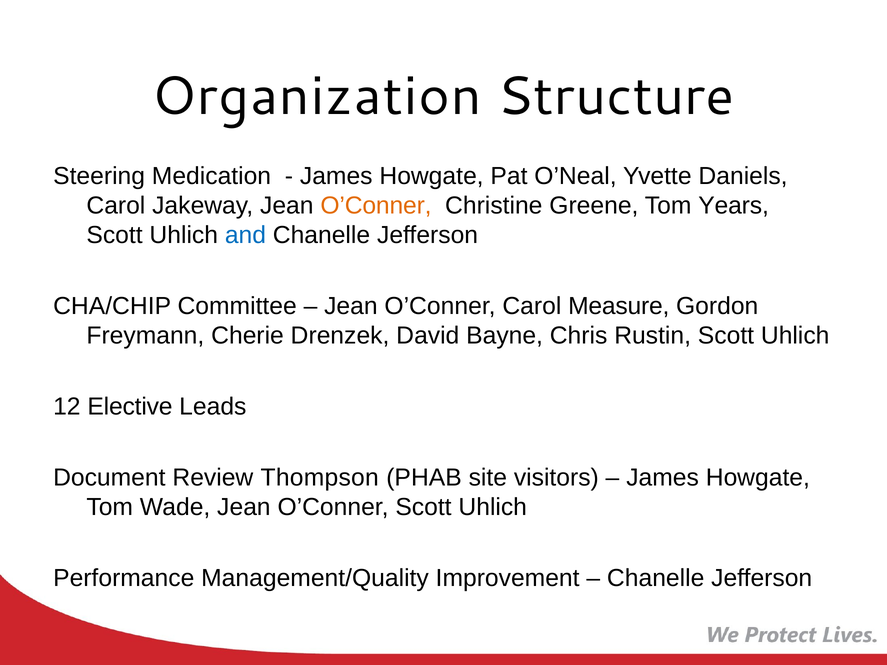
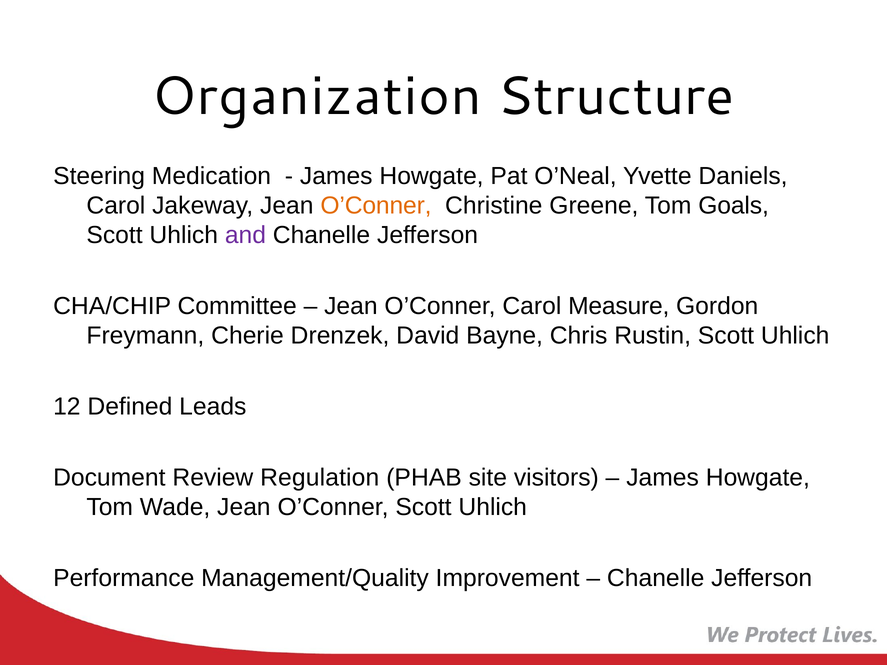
Years: Years -> Goals
and colour: blue -> purple
Elective: Elective -> Defined
Thompson: Thompson -> Regulation
